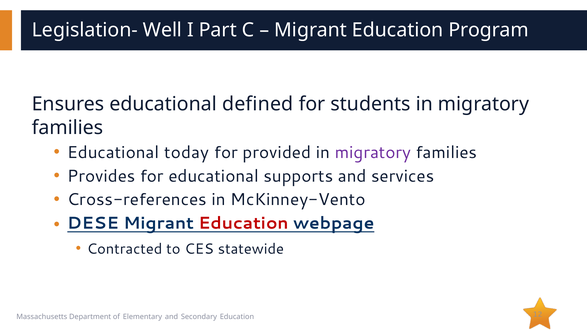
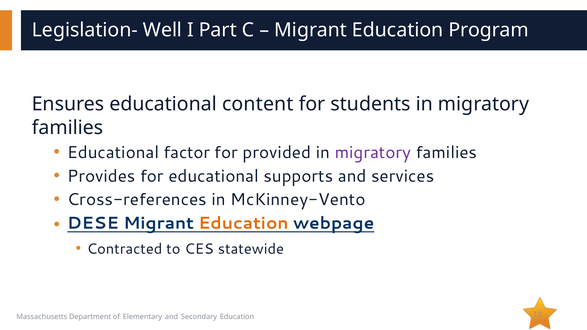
defined: defined -> content
today: today -> factor
Education at (244, 223) colour: red -> orange
